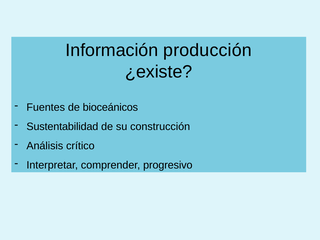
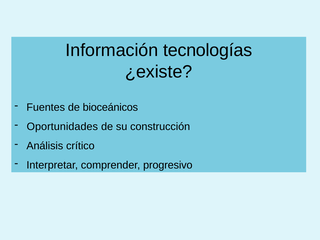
producción: producción -> tecnologías
Sustentabilidad: Sustentabilidad -> Oportunidades
